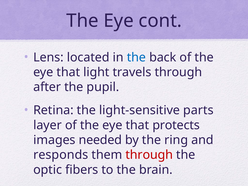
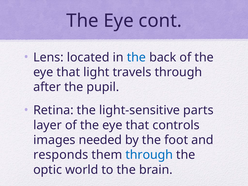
protects: protects -> controls
ring: ring -> foot
through at (149, 155) colour: red -> blue
fibers: fibers -> world
